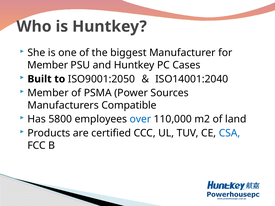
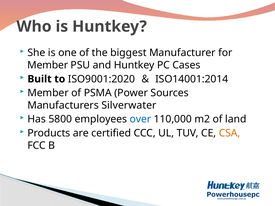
ISO9001:2050: ISO9001:2050 -> ISO9001:2020
ISO14001:2040: ISO14001:2040 -> ISO14001:2014
Compatible: Compatible -> Silverwater
CSA colour: blue -> orange
